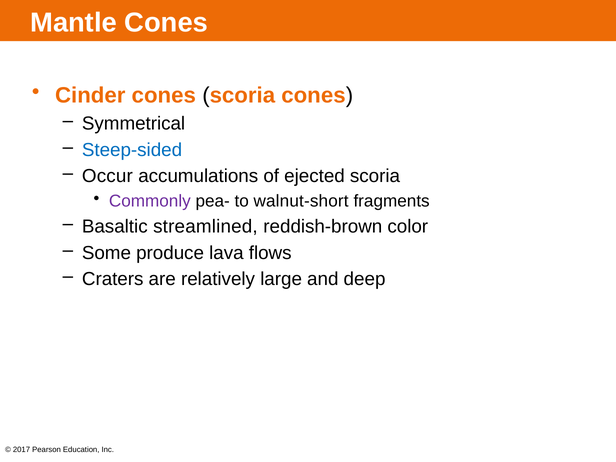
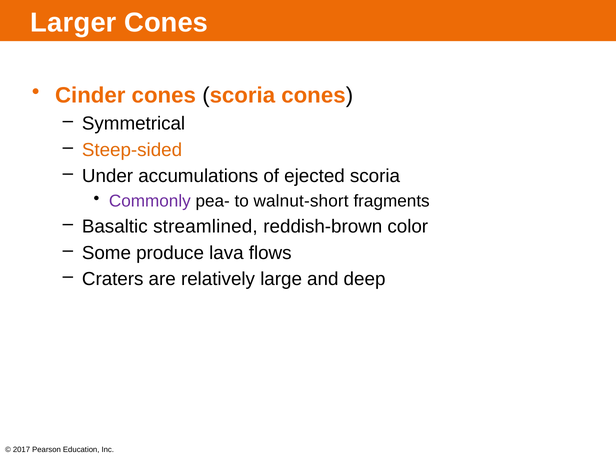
Mantle: Mantle -> Larger
Steep-sided colour: blue -> orange
Occur: Occur -> Under
